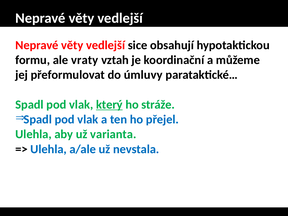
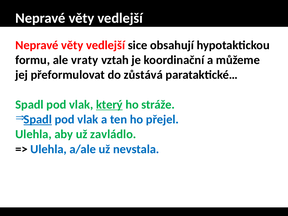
úmluvy: úmluvy -> zůstává
Spadl at (38, 119) underline: none -> present
varianta: varianta -> zavládlo
